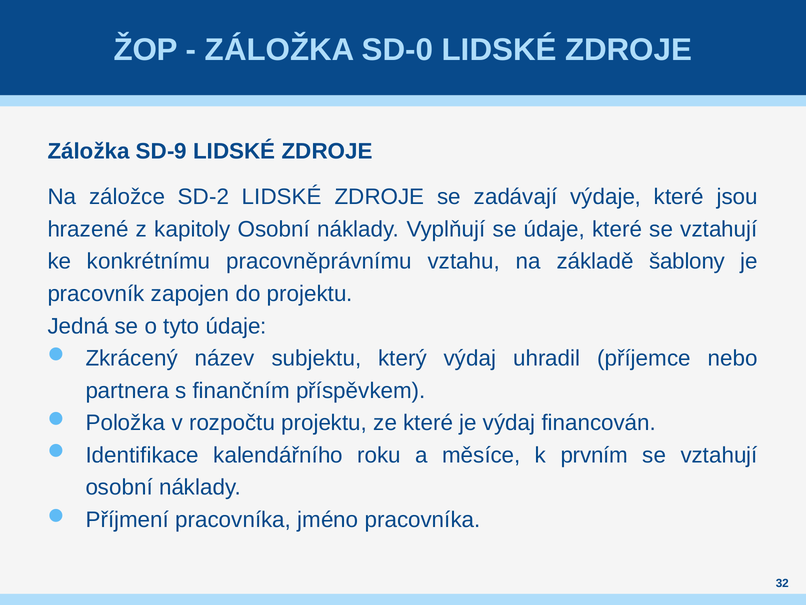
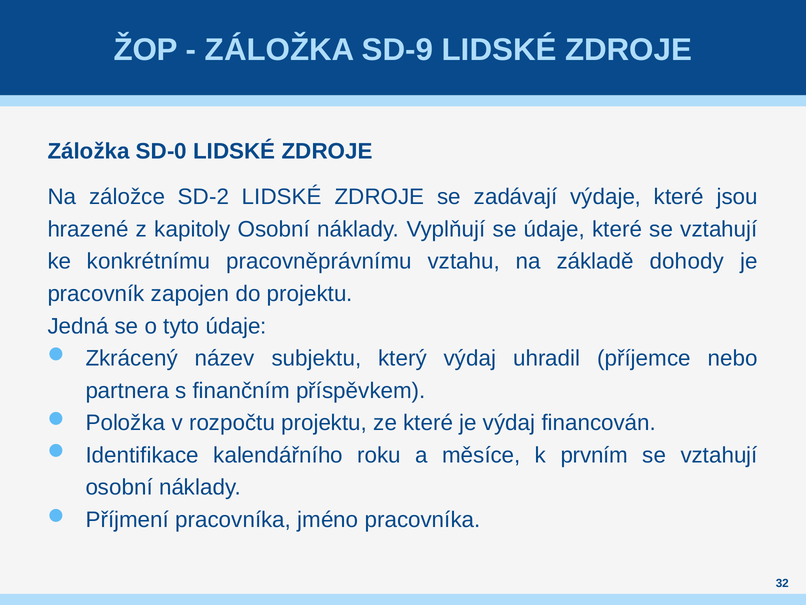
SD-0: SD-0 -> SD-9
SD-9: SD-9 -> SD-0
šablony: šablony -> dohody
